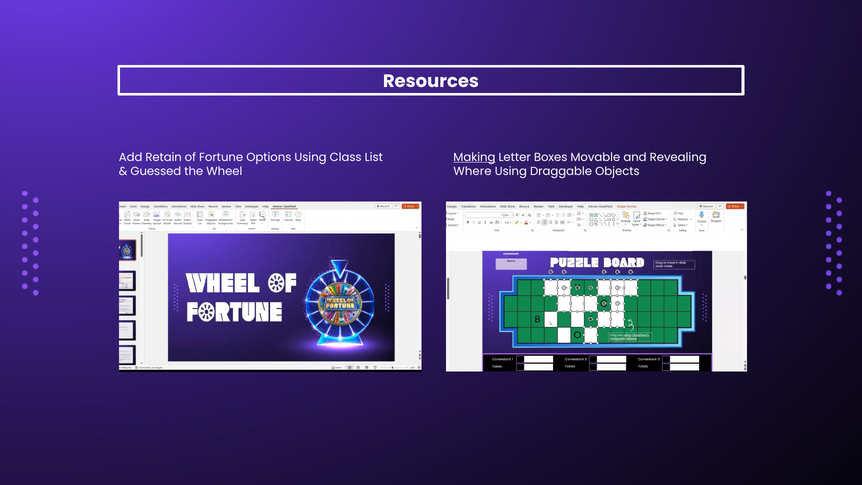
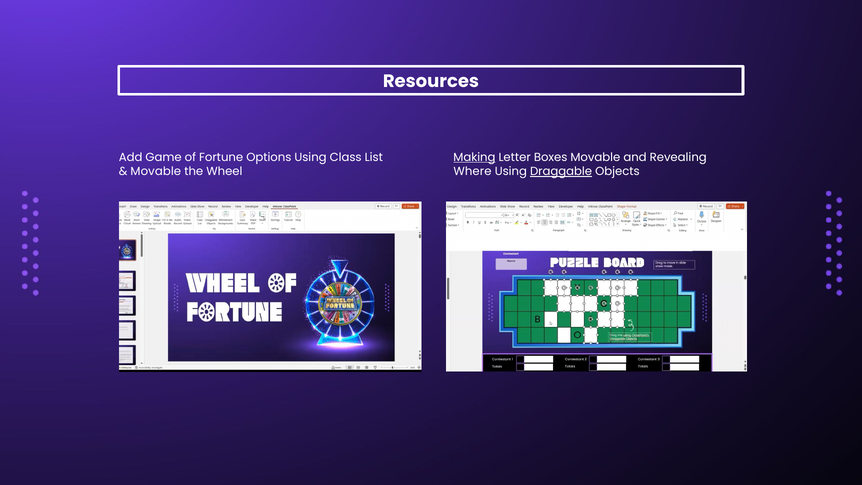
Retain: Retain -> Game
Guessed at (156, 171): Guessed -> Movable
Draggable underline: none -> present
